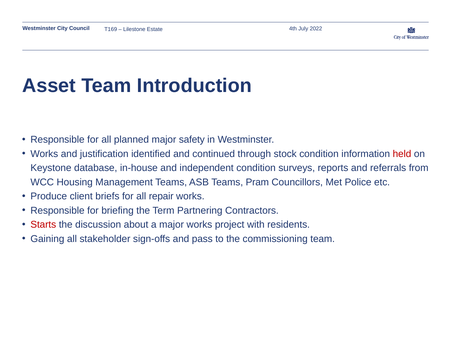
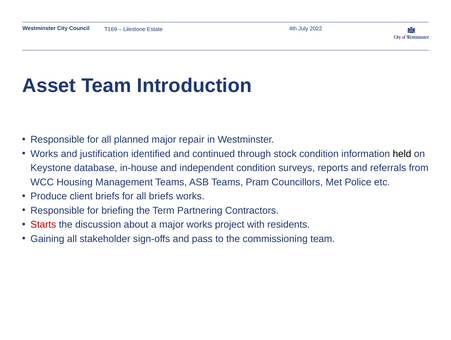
safety: safety -> repair
held colour: red -> black
all repair: repair -> briefs
